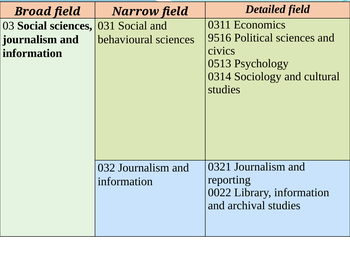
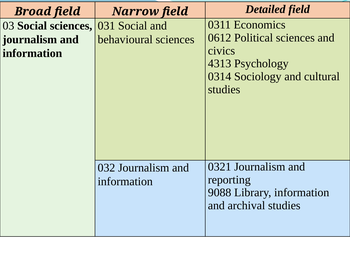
9516: 9516 -> 0612
0513: 0513 -> 4313
0022: 0022 -> 9088
